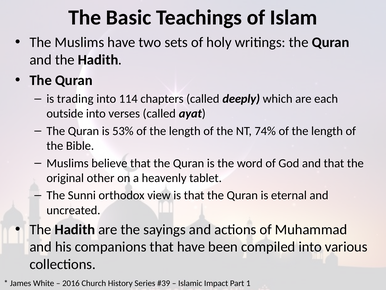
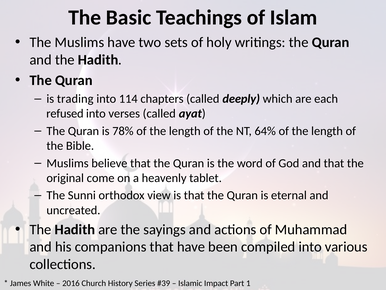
outside: outside -> refused
53%: 53% -> 78%
74%: 74% -> 64%
other: other -> come
